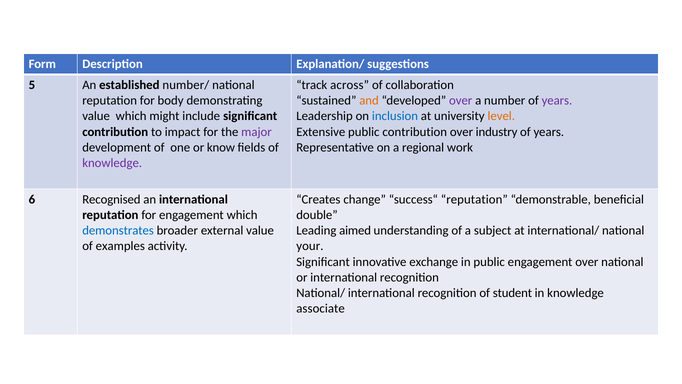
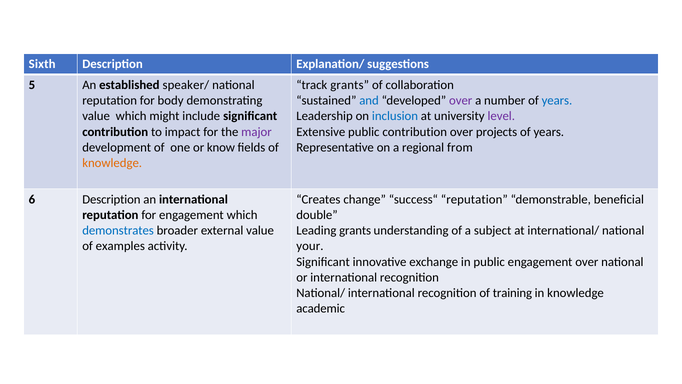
Form: Form -> Sixth
number/: number/ -> speaker/
track across: across -> grants
and colour: orange -> blue
years at (557, 100) colour: purple -> blue
level colour: orange -> purple
industry: industry -> projects
work: work -> from
knowledge at (112, 163) colour: purple -> orange
6 Recognised: Recognised -> Description
Leading aimed: aimed -> grants
student: student -> training
associate: associate -> academic
